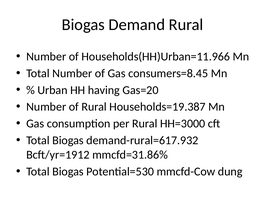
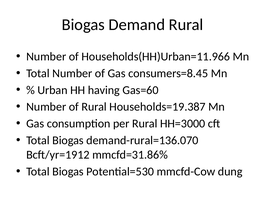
Gas=20: Gas=20 -> Gas=60
demand-rural=617.932: demand-rural=617.932 -> demand-rural=136.070
